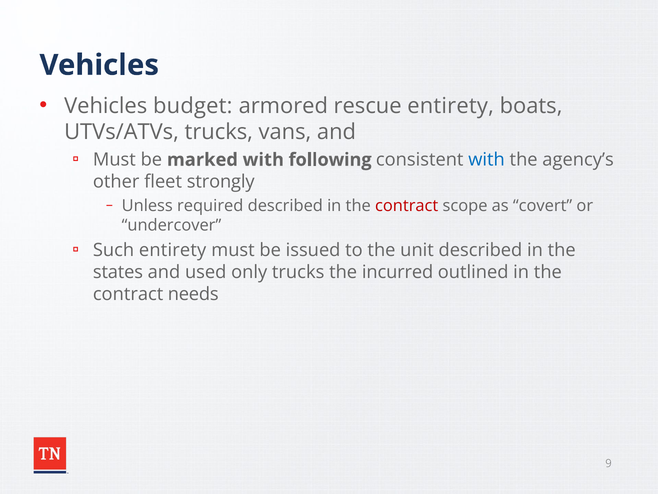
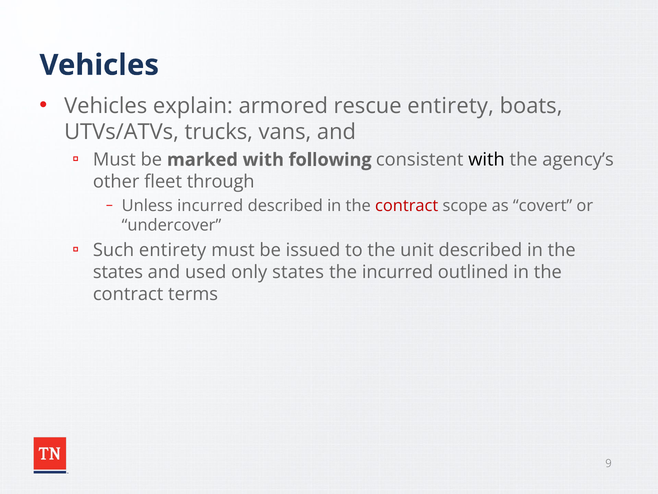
budget: budget -> explain
with at (487, 160) colour: blue -> black
strongly: strongly -> through
Unless required: required -> incurred
only trucks: trucks -> states
needs: needs -> terms
